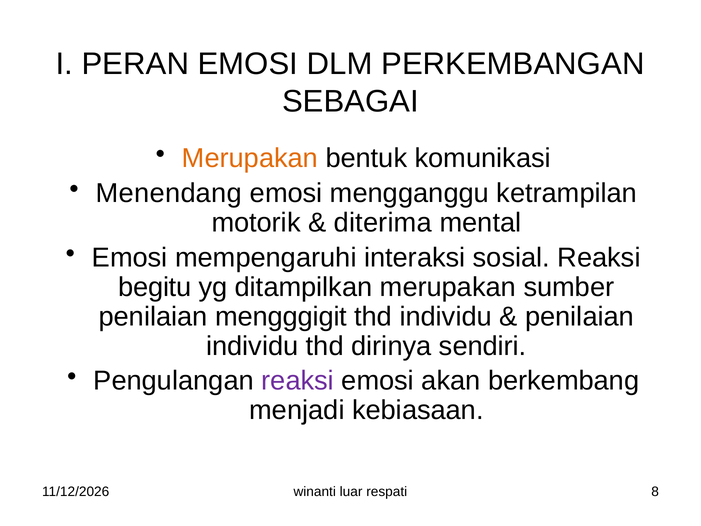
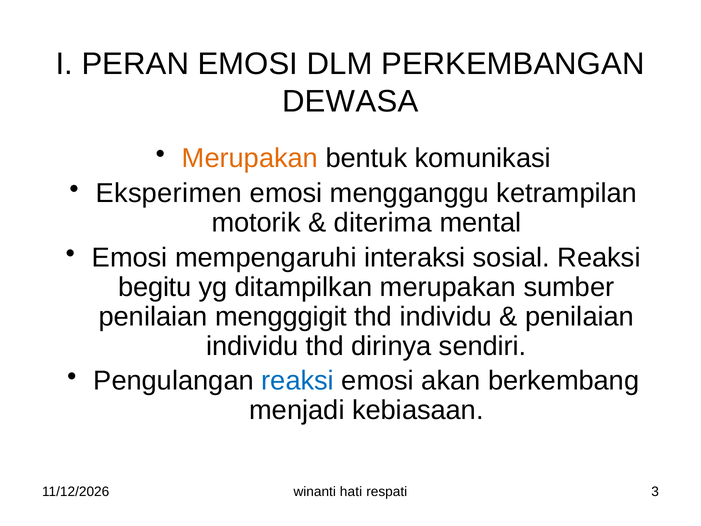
SEBAGAI: SEBAGAI -> DEWASA
Menendang: Menendang -> Eksperimen
reaksi at (298, 381) colour: purple -> blue
luar: luar -> hati
8: 8 -> 3
